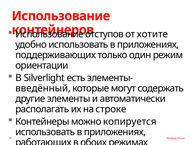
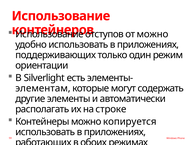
от хотите: хотите -> можно
введённый: введённый -> элементам
